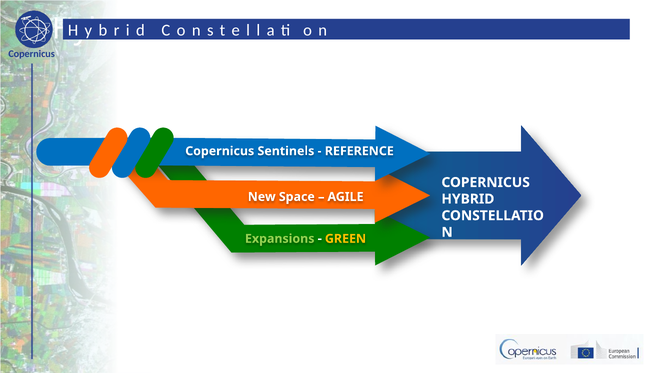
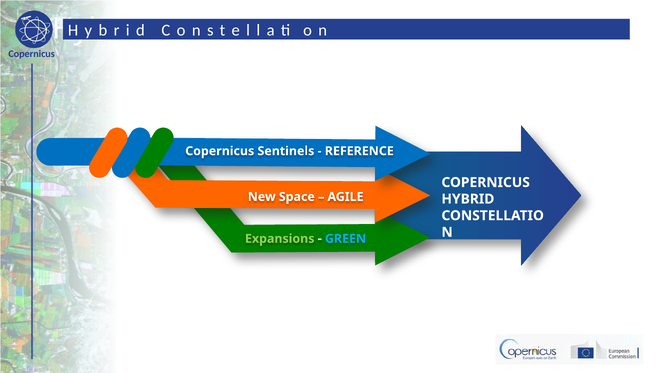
GREEN colour: yellow -> light blue
